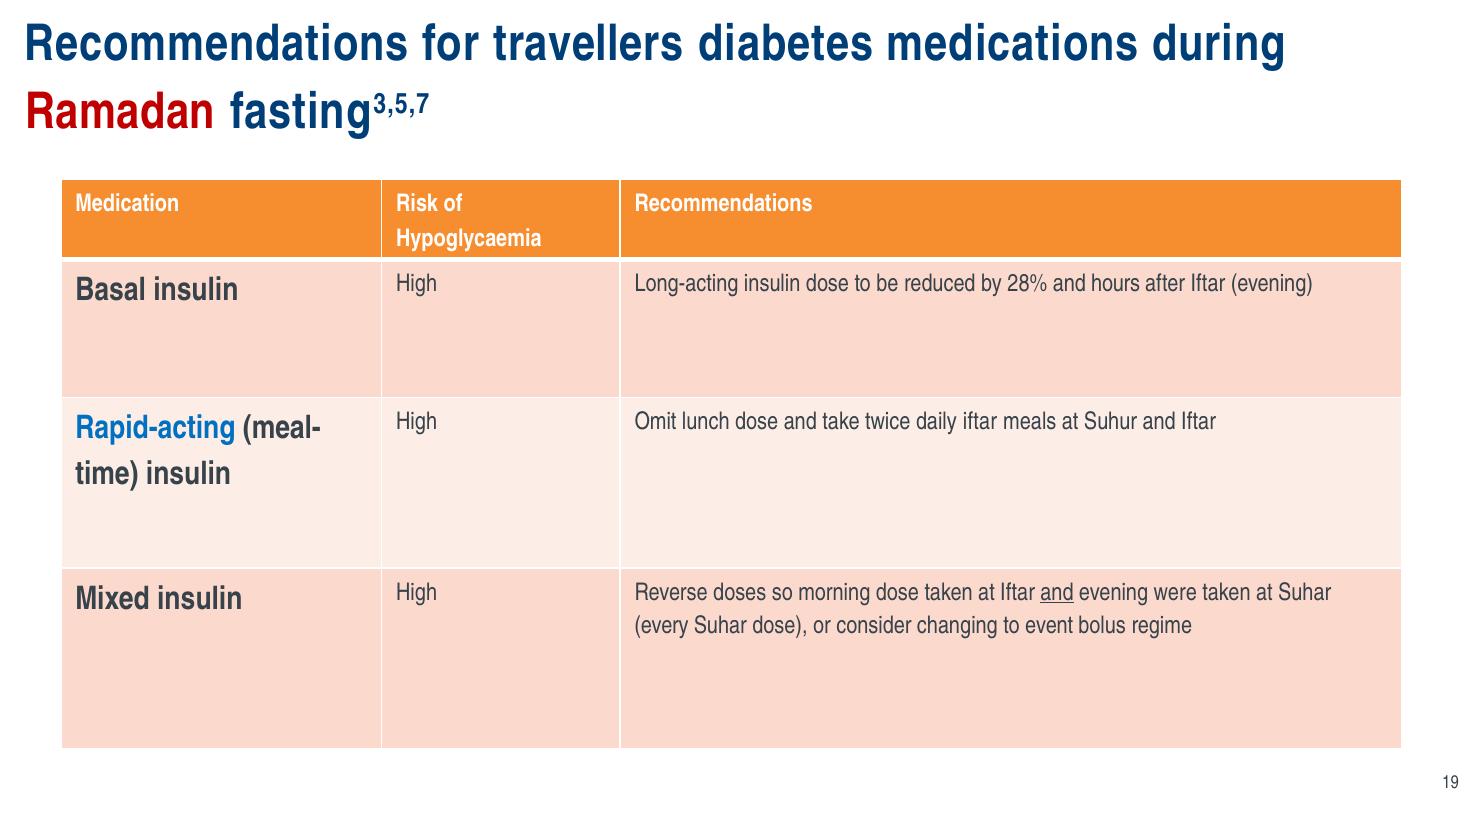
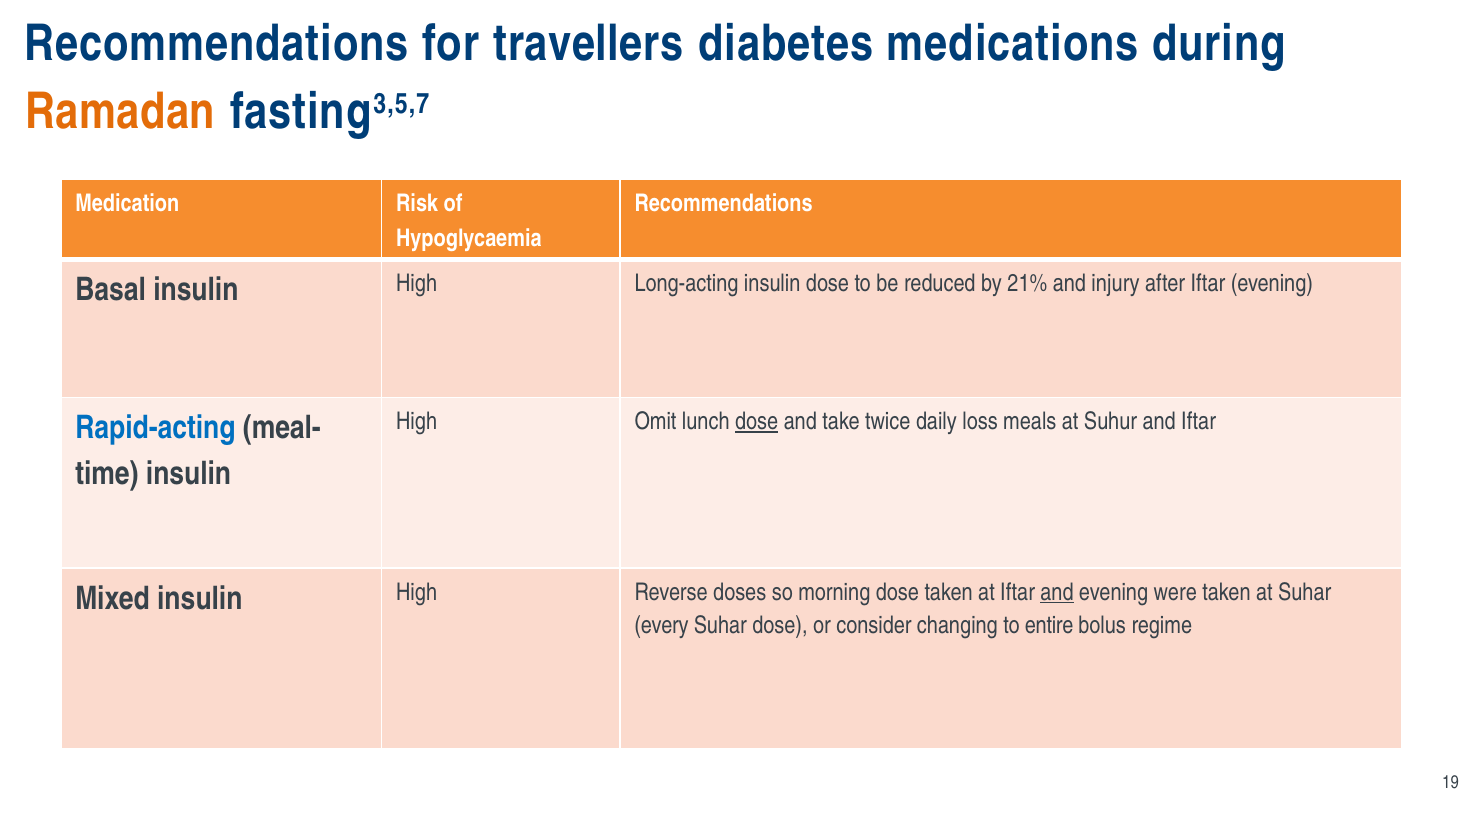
Ramadan colour: red -> orange
28%: 28% -> 21%
hours: hours -> injury
dose at (757, 421) underline: none -> present
daily iftar: iftar -> loss
event: event -> entire
